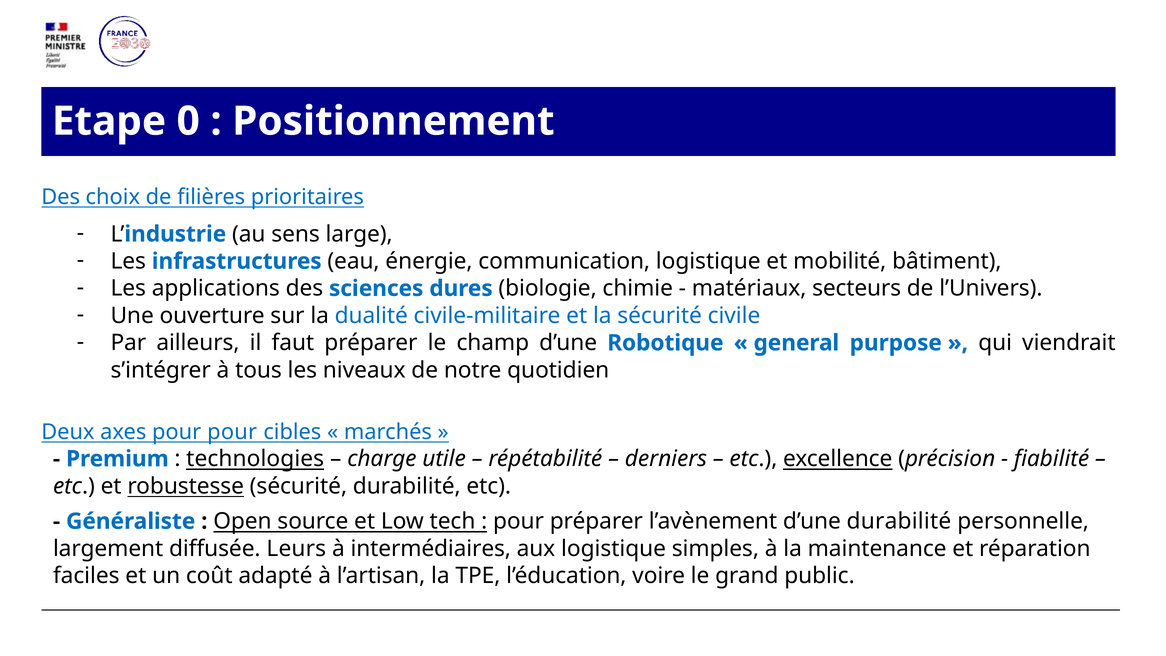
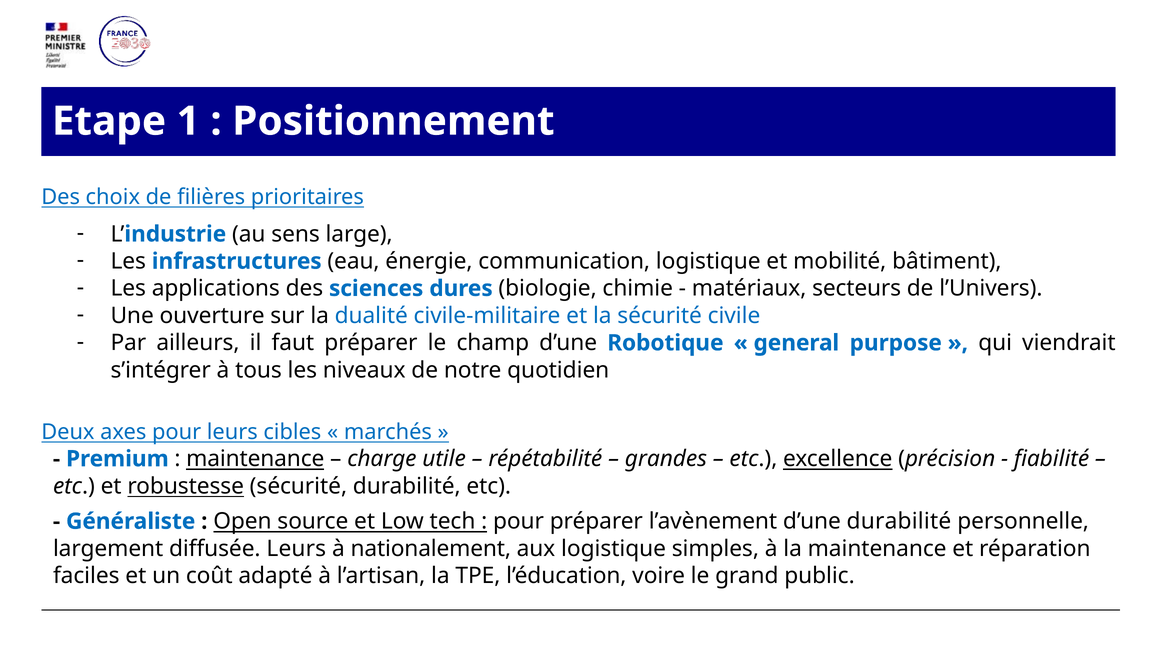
0: 0 -> 1
pour pour: pour -> leurs
technologies at (255, 459): technologies -> maintenance
derniers: derniers -> grandes
intermédiaires: intermédiaires -> nationalement
